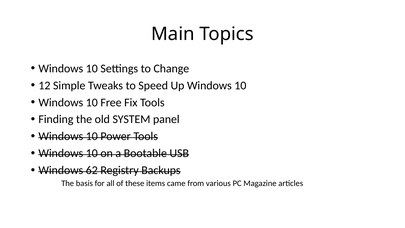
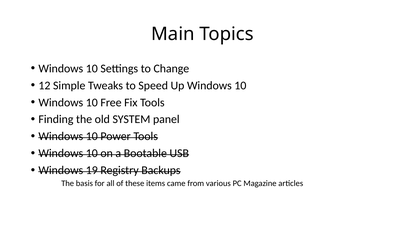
62: 62 -> 19
